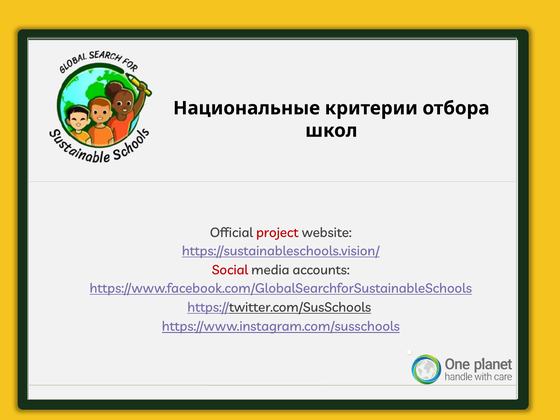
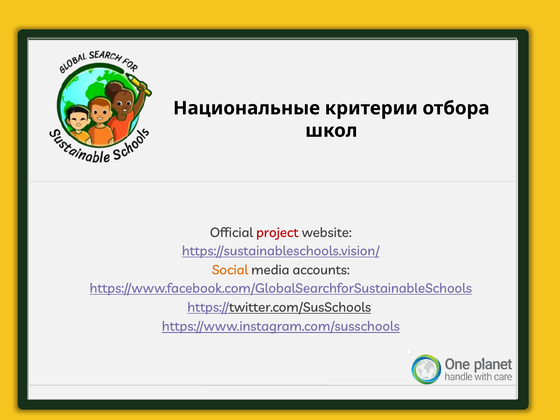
Social colour: red -> orange
